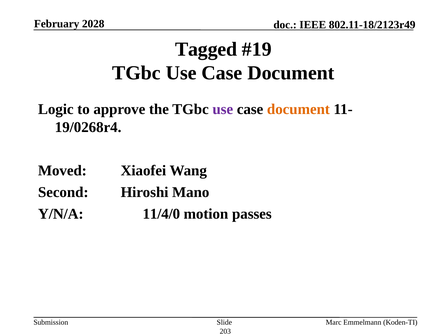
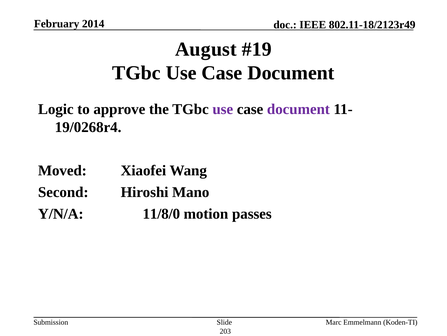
2028: 2028 -> 2014
Tagged: Tagged -> August
document at (298, 109) colour: orange -> purple
11/4/0: 11/4/0 -> 11/8/0
